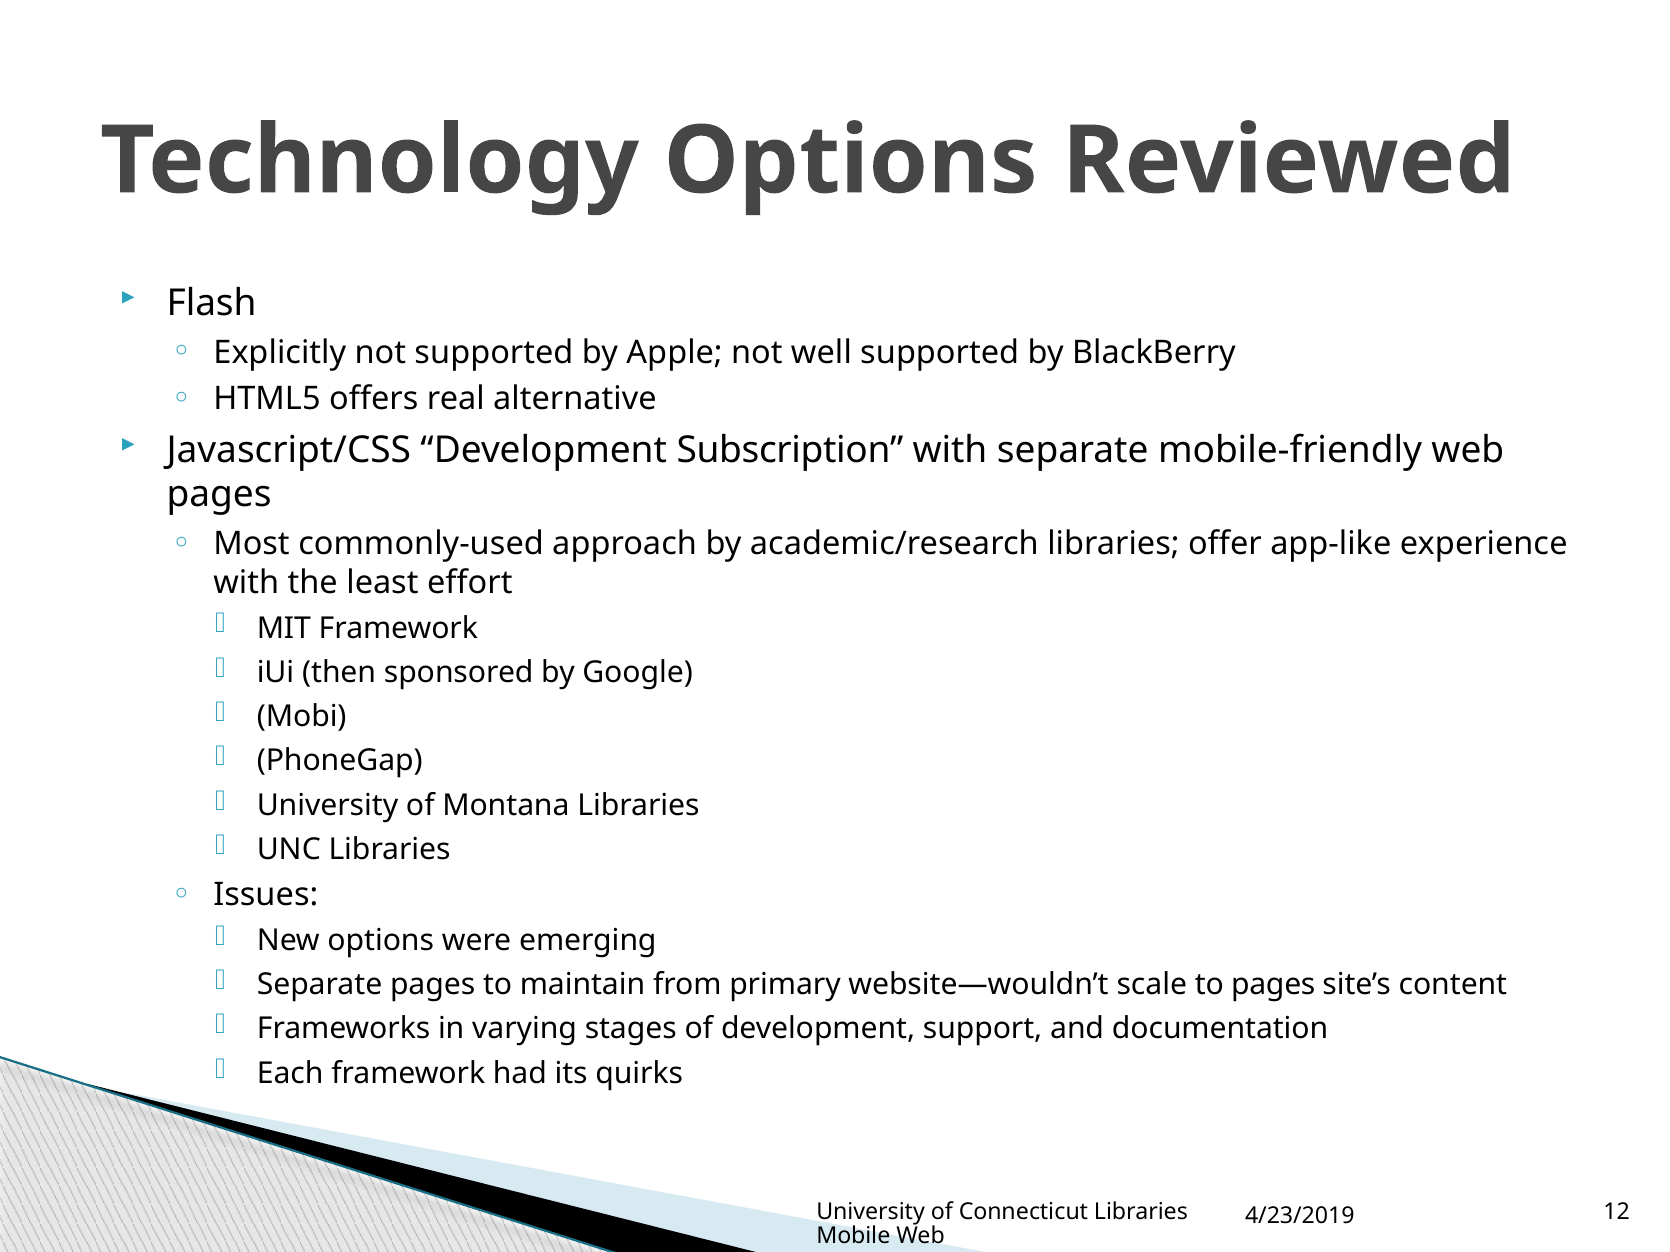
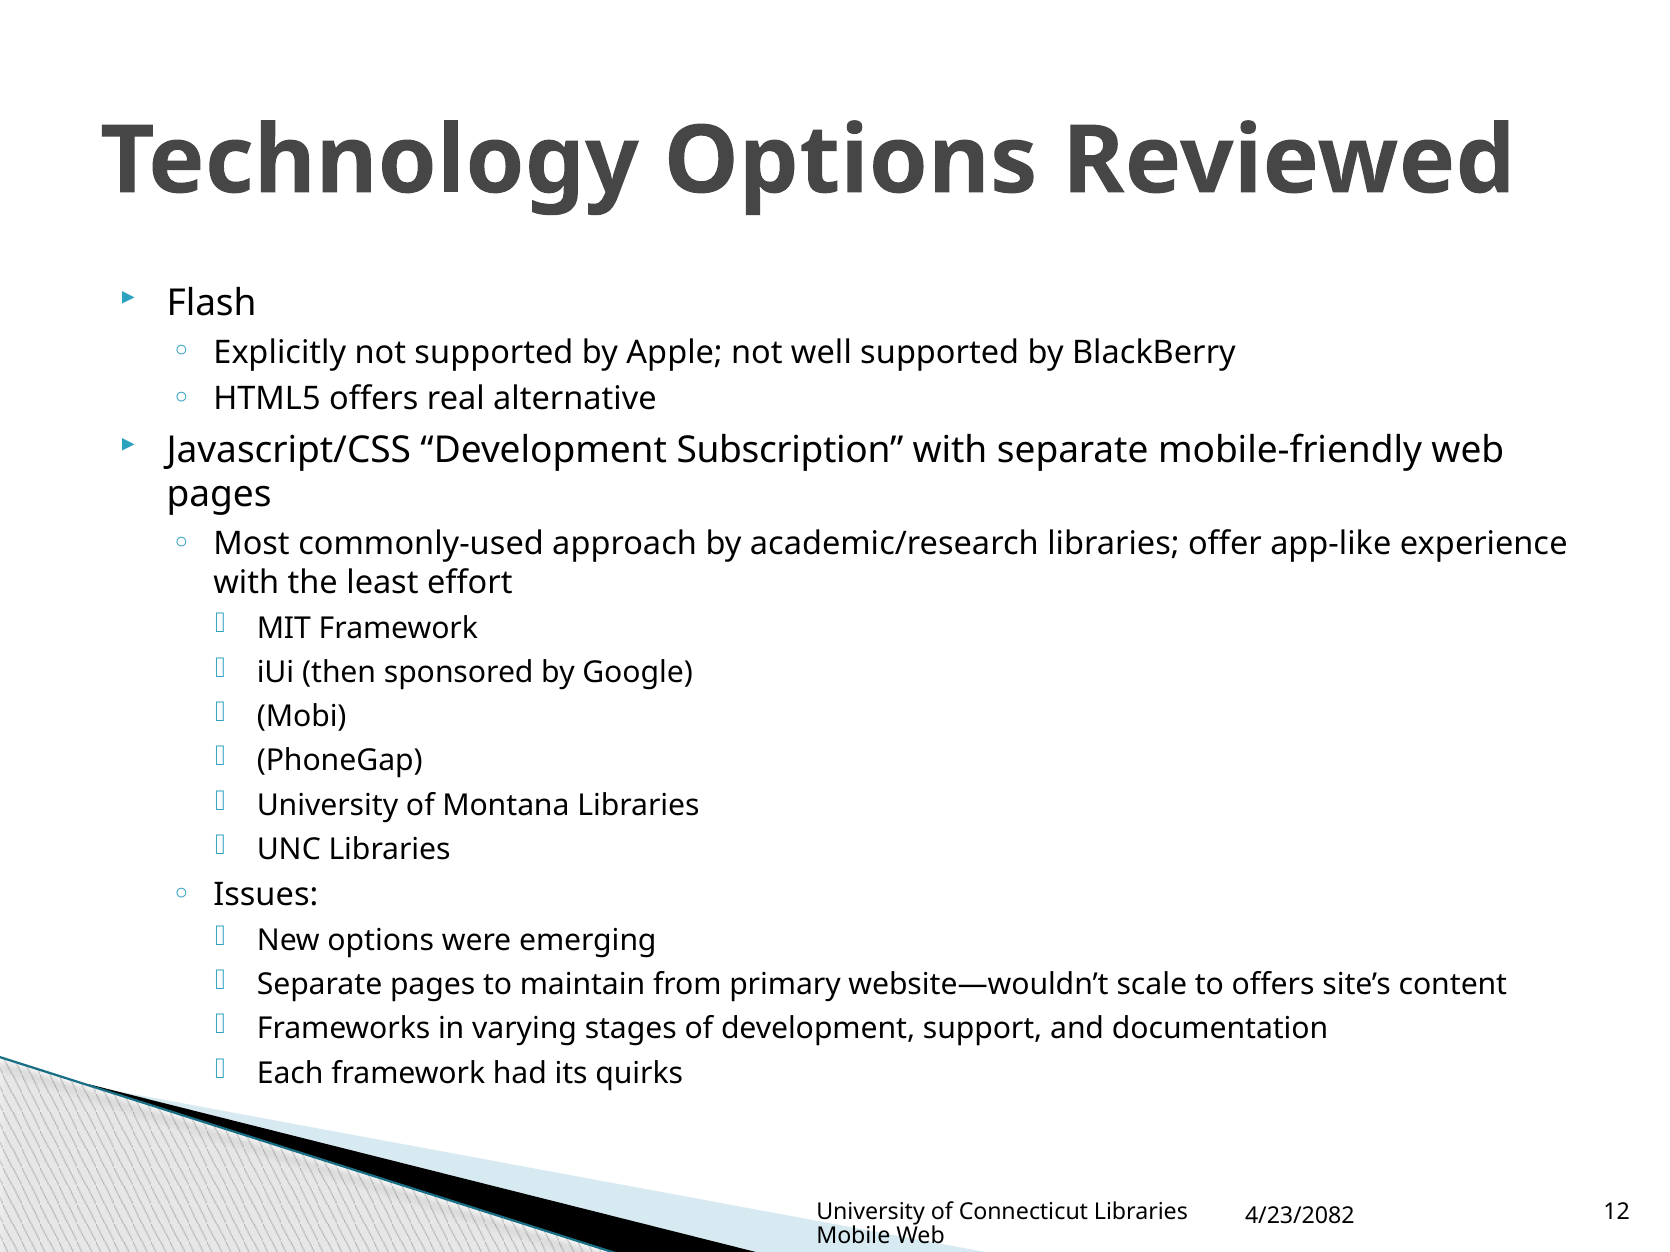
to pages: pages -> offers
4/23/2019: 4/23/2019 -> 4/23/2082
